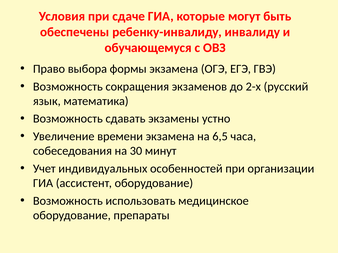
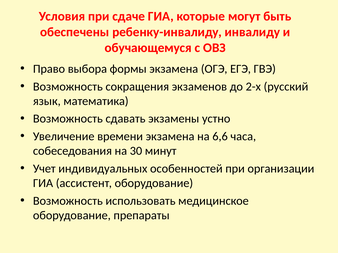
6,5: 6,5 -> 6,6
